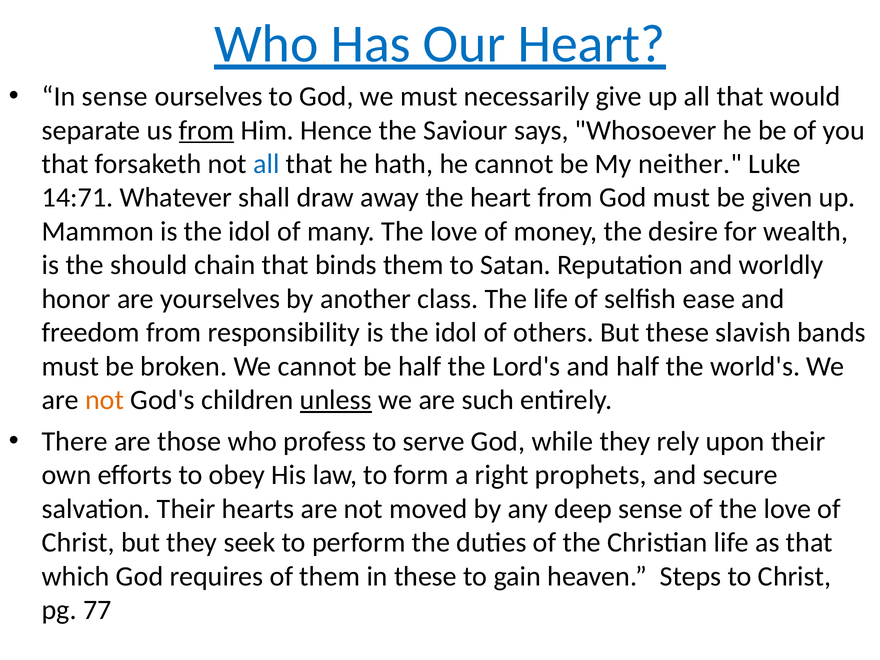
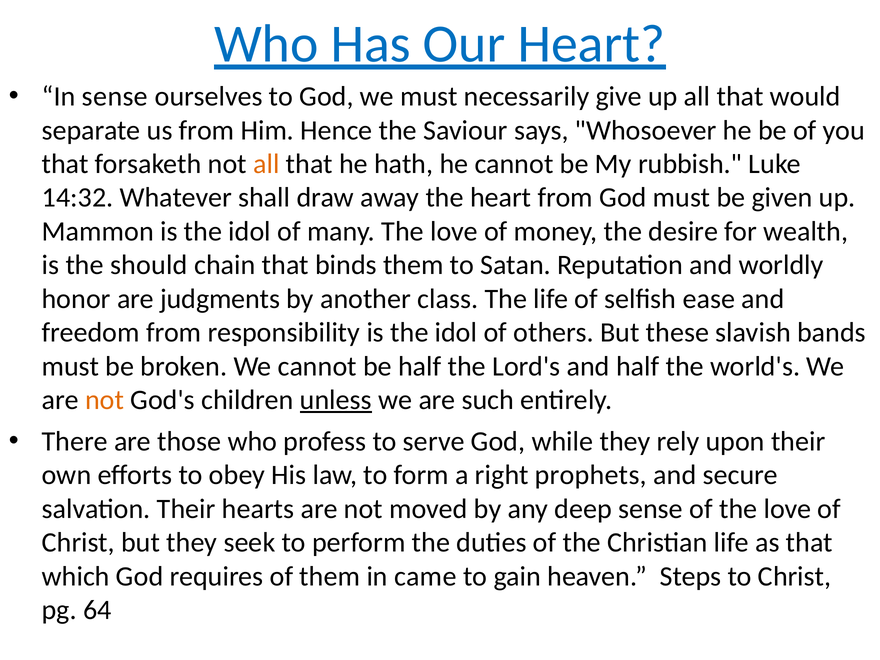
from at (207, 130) underline: present -> none
all at (266, 164) colour: blue -> orange
neither: neither -> rubbish
14:71: 14:71 -> 14:32
yourselves: yourselves -> judgments
in these: these -> came
77: 77 -> 64
